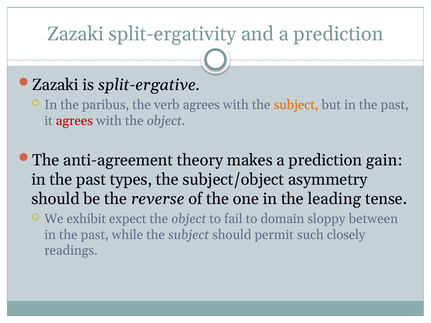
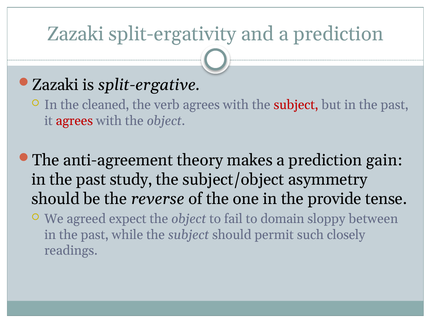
paribus: paribus -> cleaned
subject at (296, 105) colour: orange -> red
types: types -> study
leading: leading -> provide
exhibit: exhibit -> agreed
